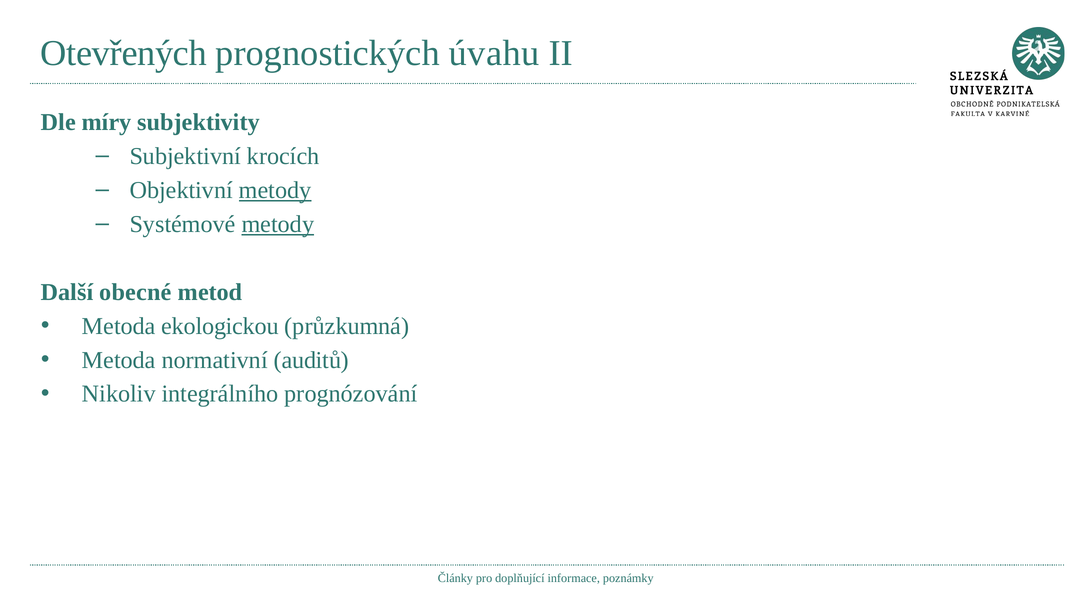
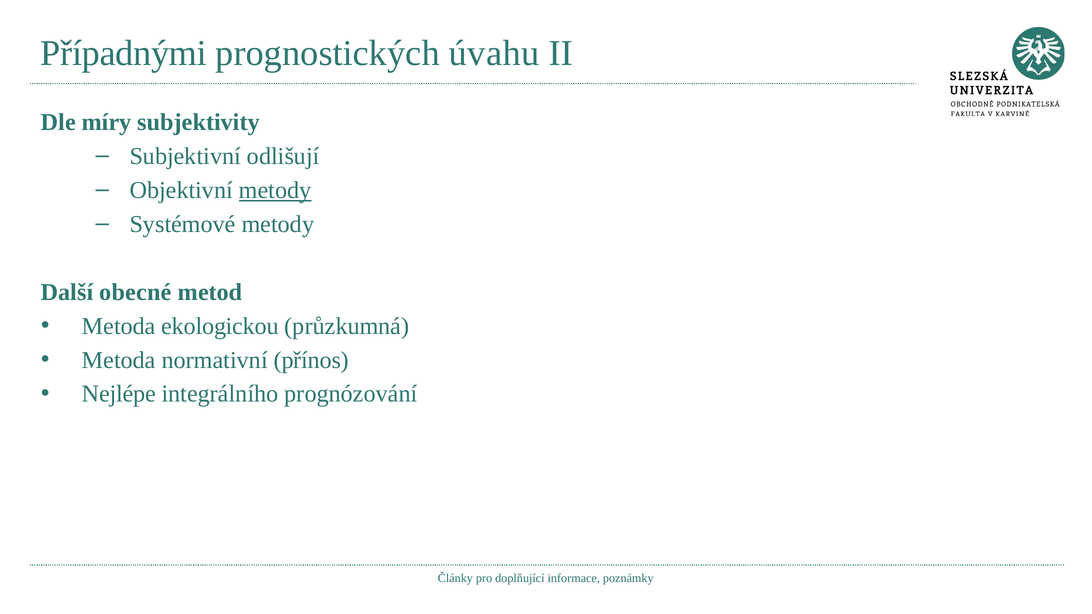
Otevřených: Otevřených -> Případnými
krocích: krocích -> odlišují
metody at (278, 224) underline: present -> none
auditů: auditů -> přínos
Nikoliv: Nikoliv -> Nejlépe
